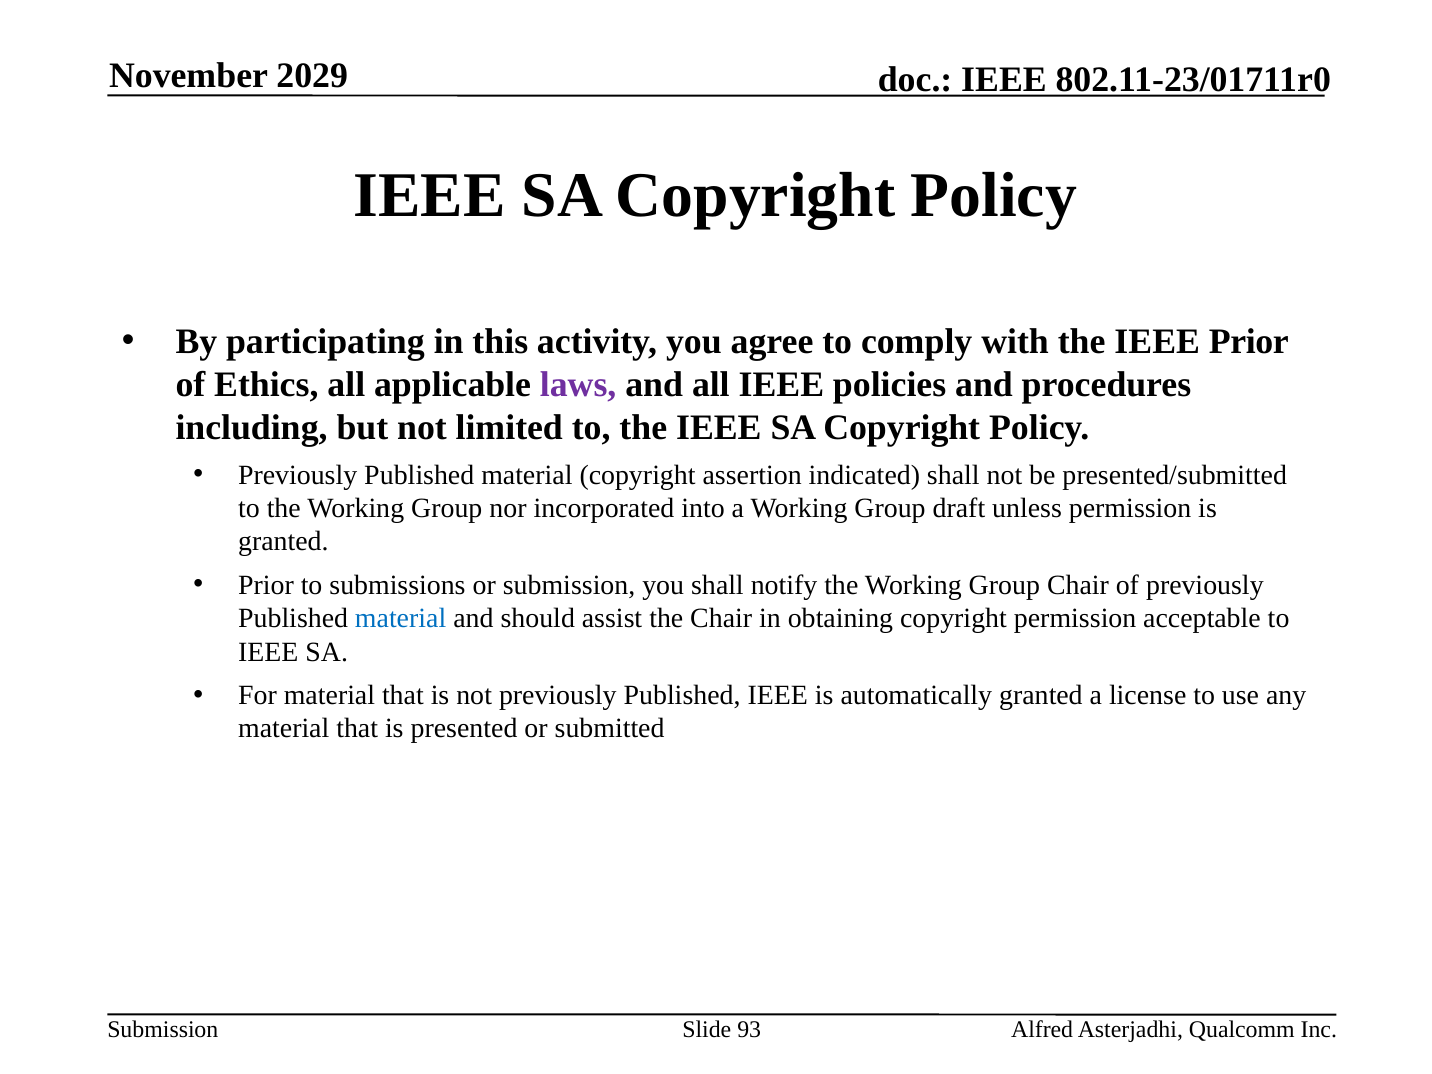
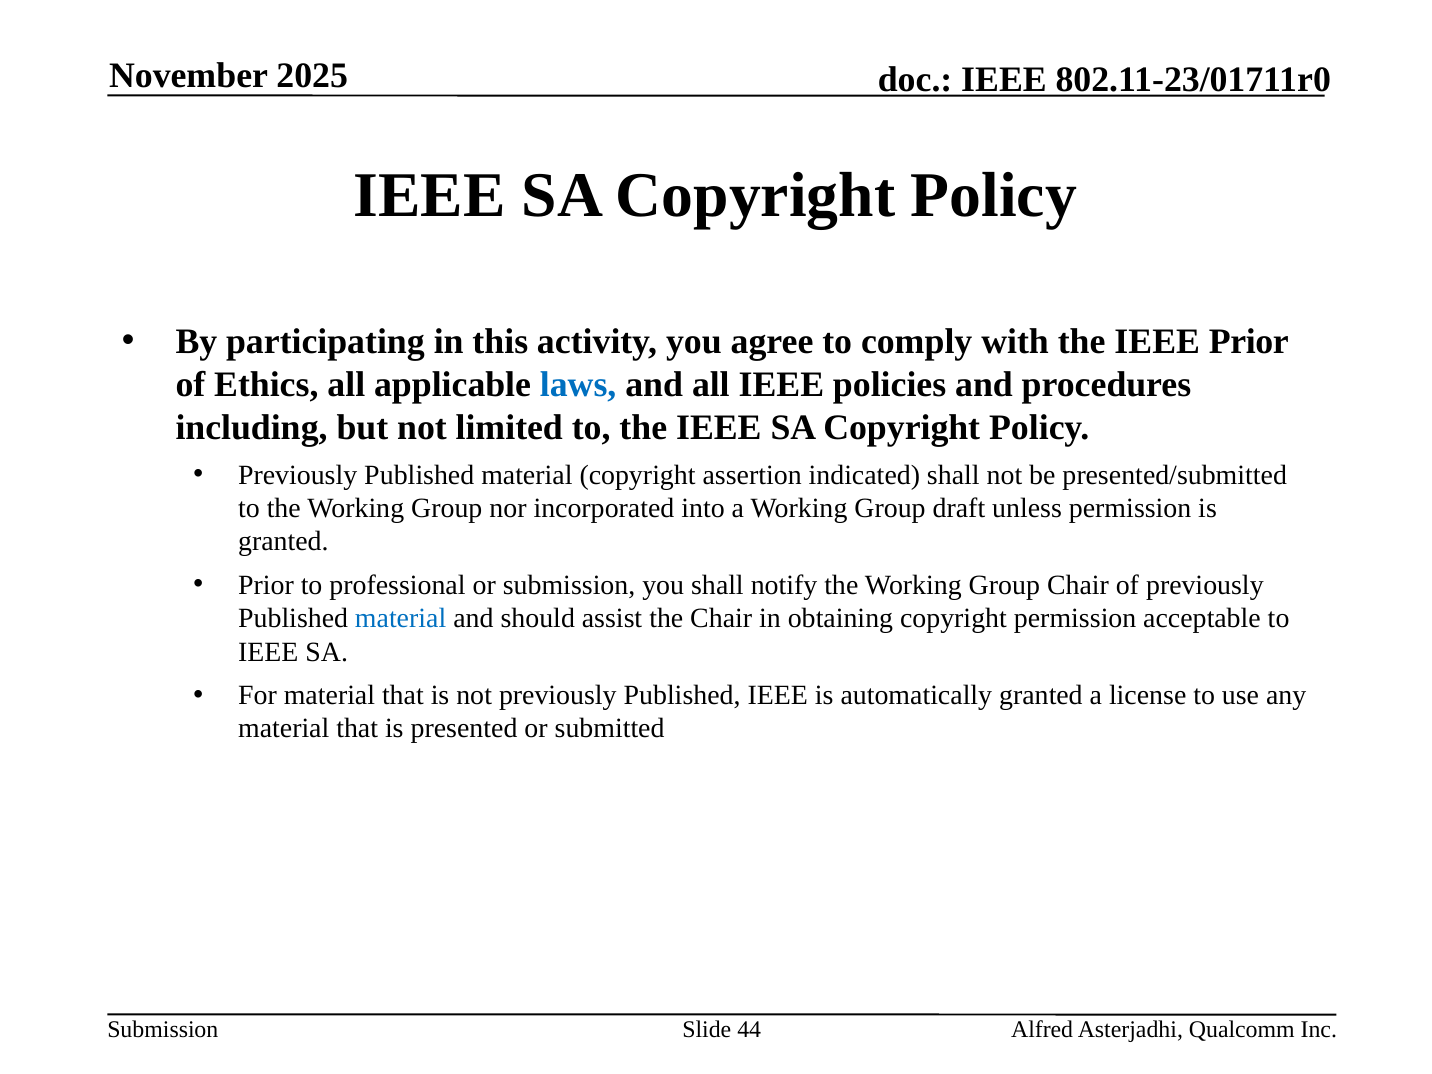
2029: 2029 -> 2025
laws colour: purple -> blue
submissions: submissions -> professional
93: 93 -> 44
